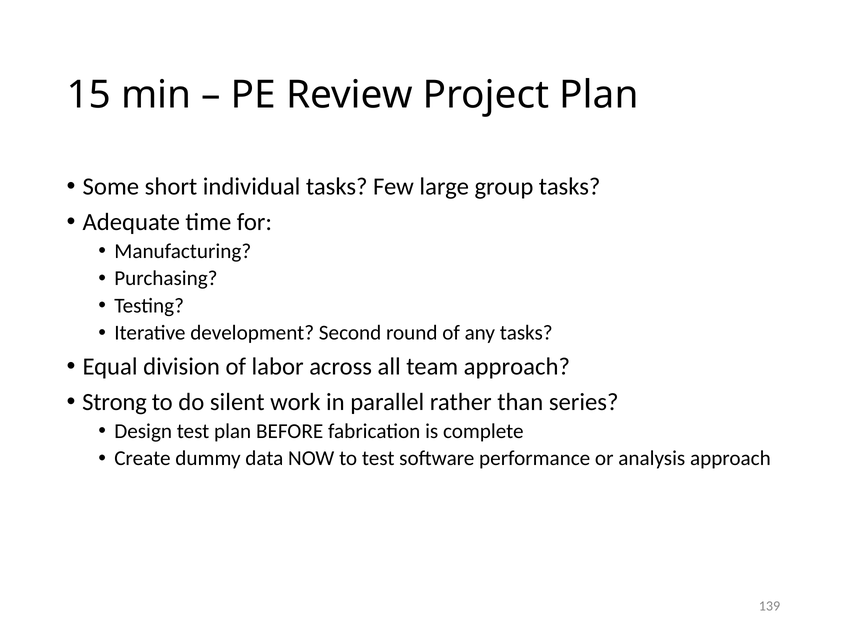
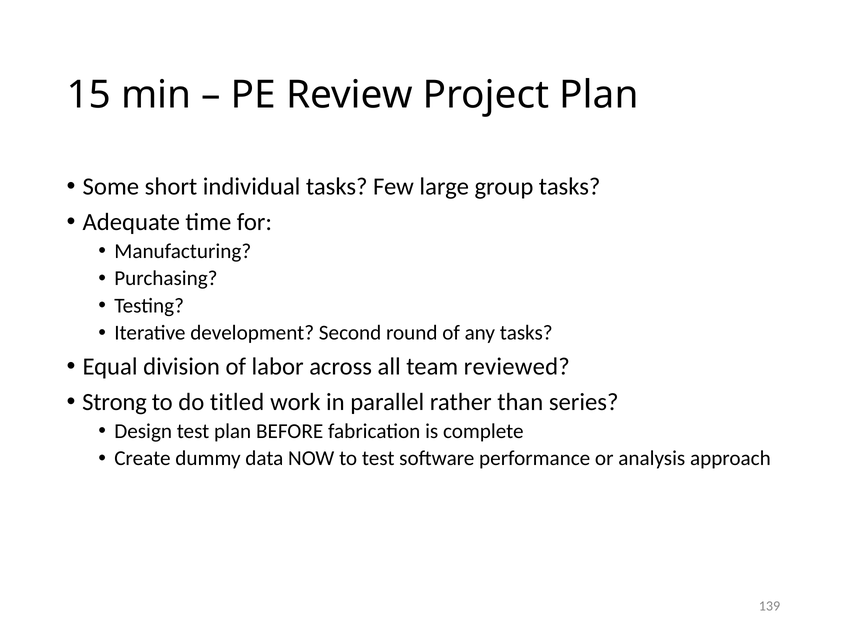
team approach: approach -> reviewed
silent: silent -> titled
